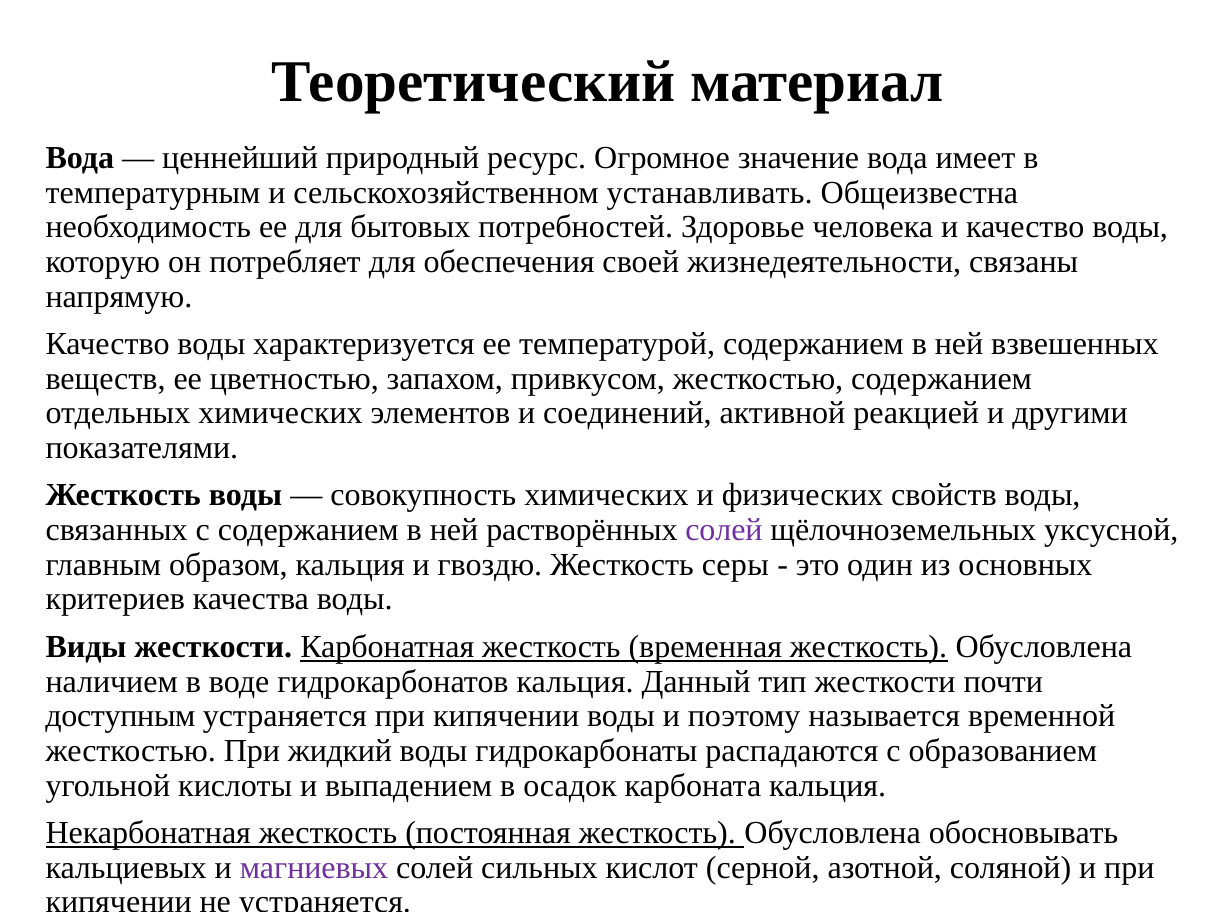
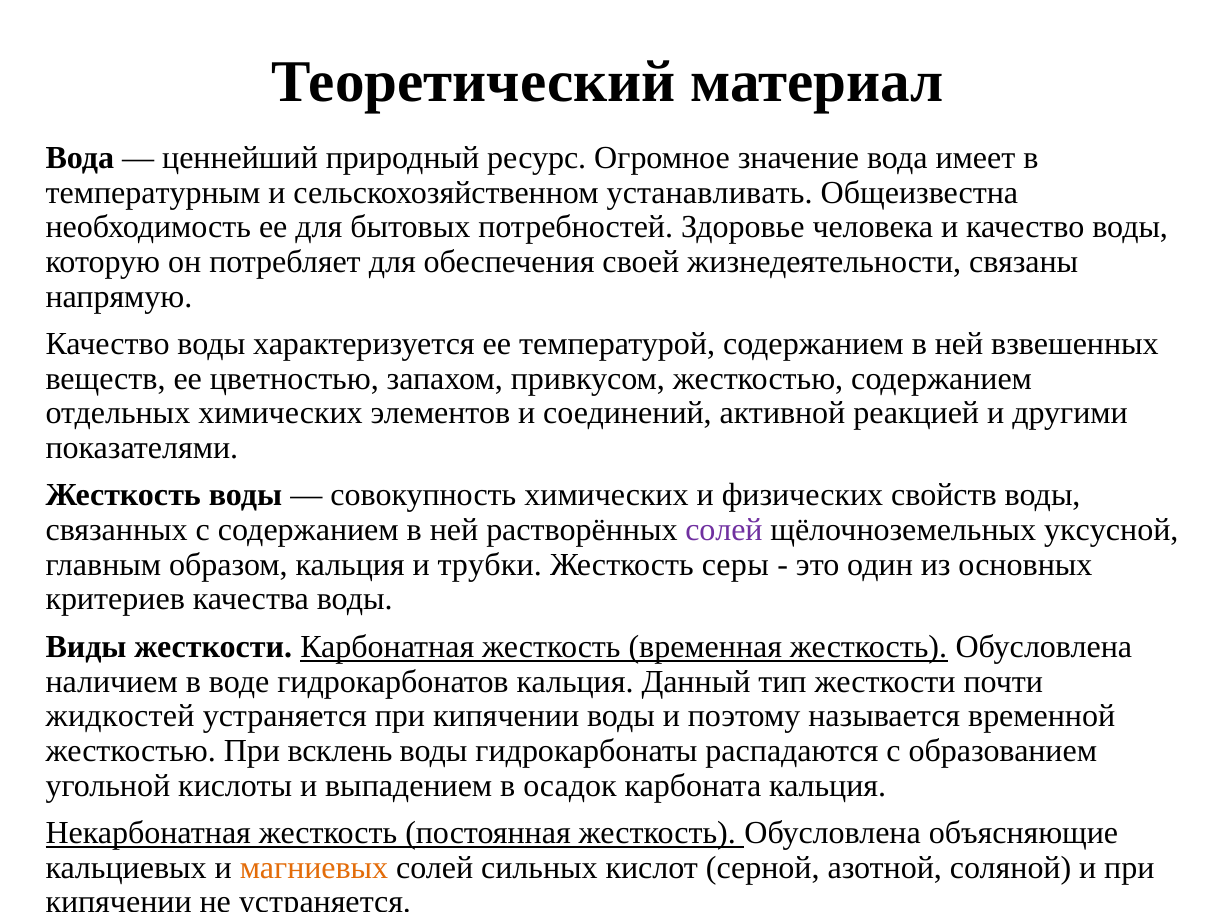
гвоздю: гвоздю -> трубки
доступным: доступным -> жидкостей
жидкий: жидкий -> всклень
обосновывать: обосновывать -> объясняющие
магниевых colour: purple -> orange
